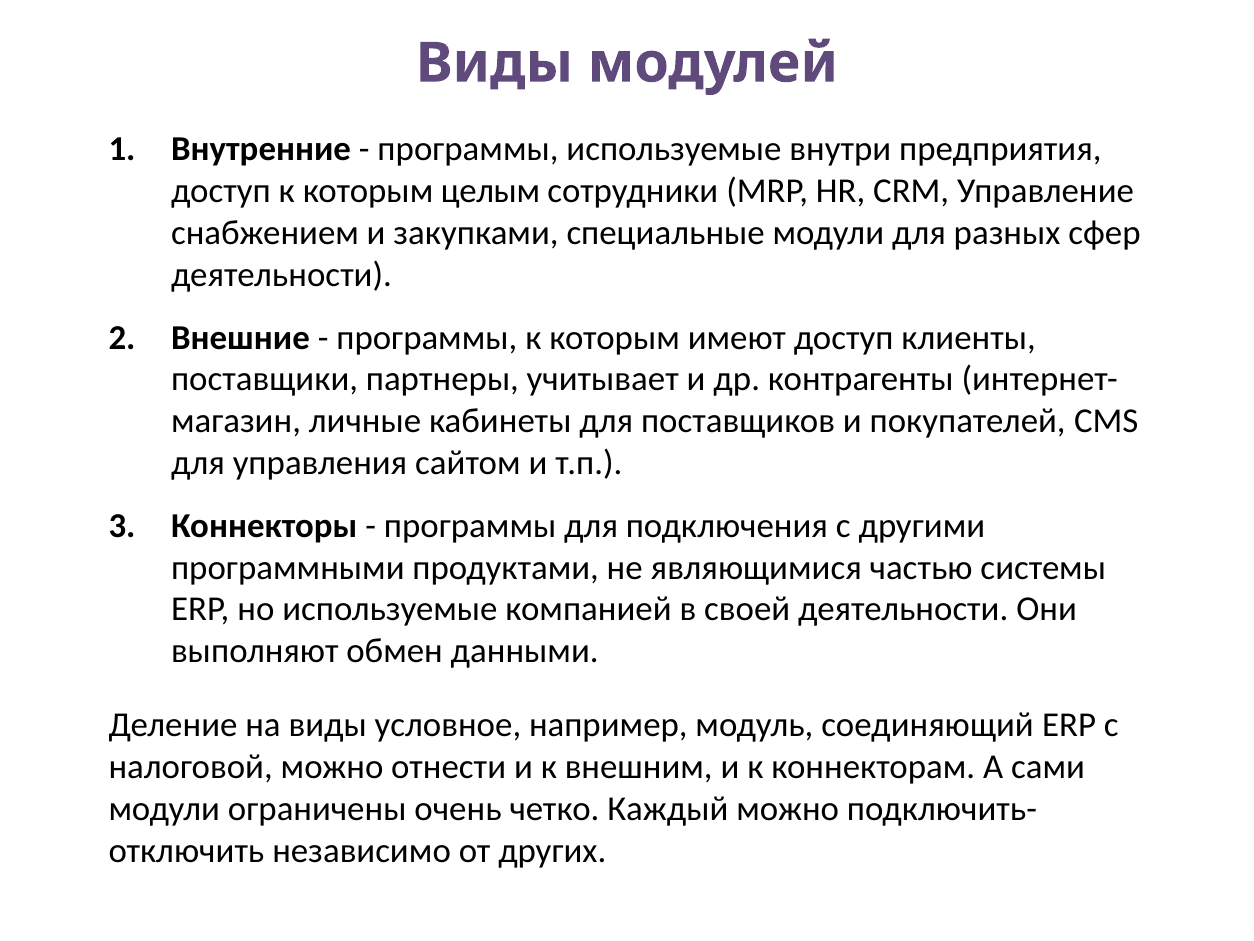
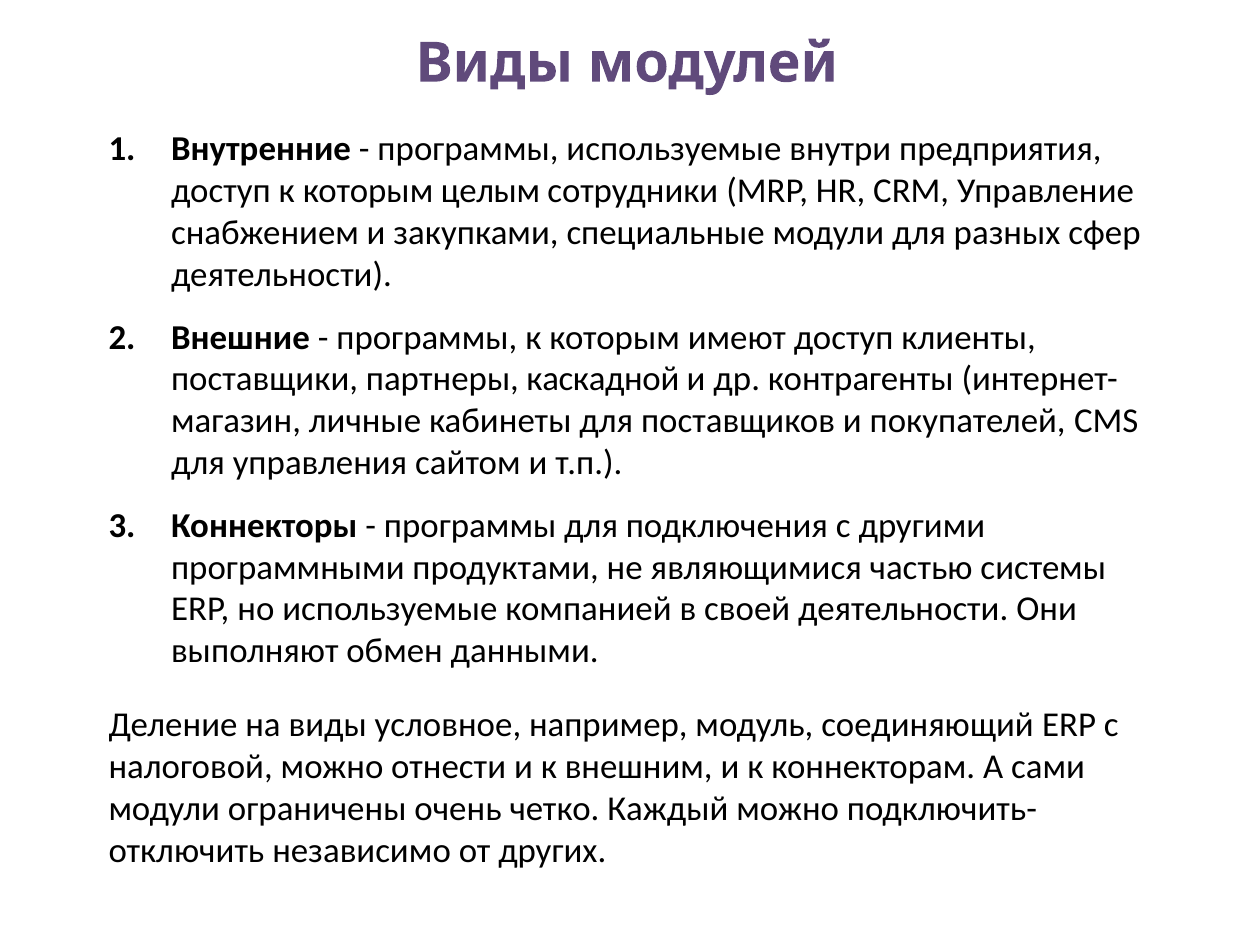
учитывает: учитывает -> каскадной
